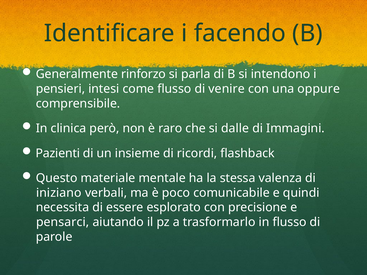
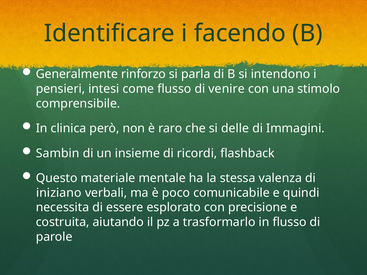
oppure: oppure -> stimolo
dalle: dalle -> delle
Pazienti: Pazienti -> Sambin
pensarci: pensarci -> costruita
